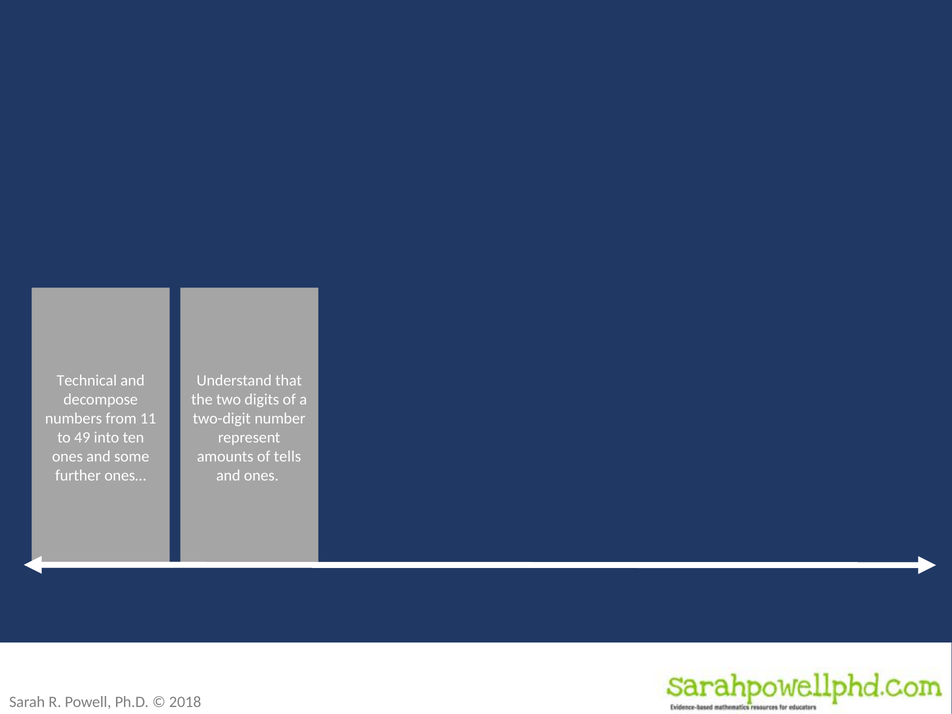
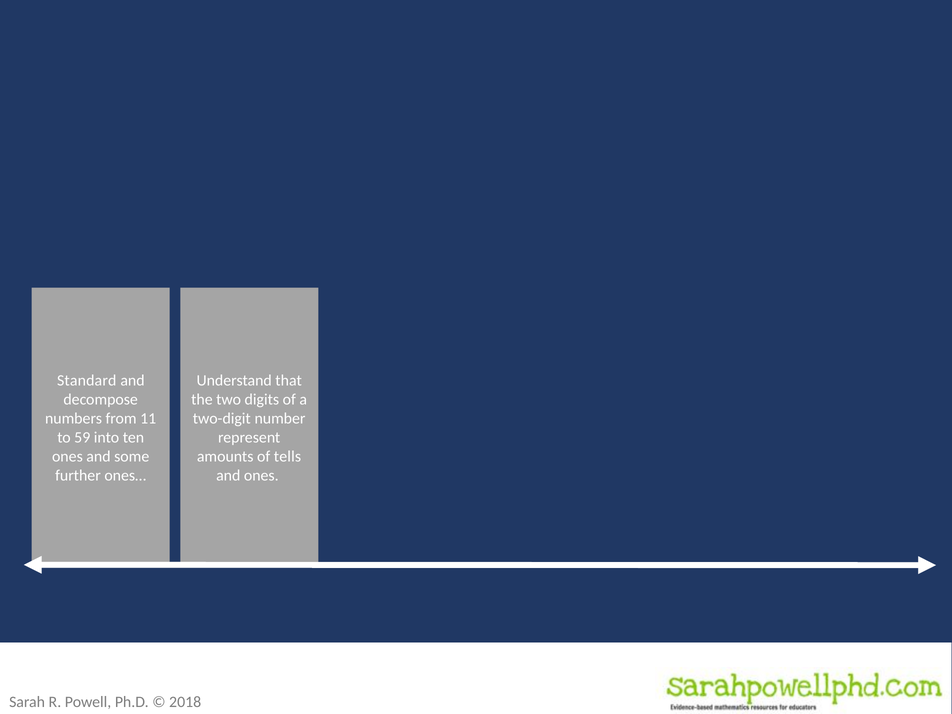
Technical: Technical -> Standard
49: 49 -> 59
